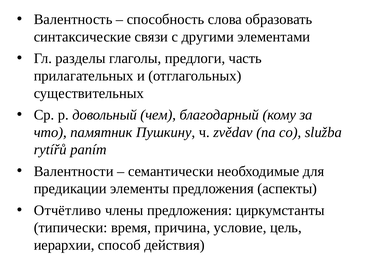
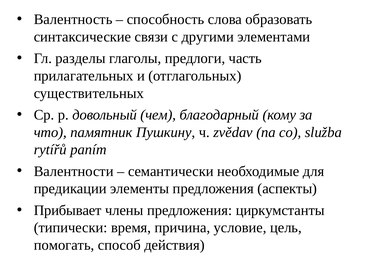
Отчётливо: Отчётливо -> Прибывает
иерархии: иерархии -> помогать
